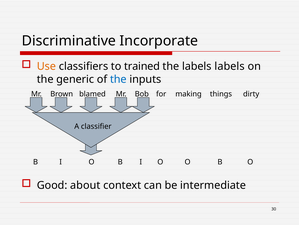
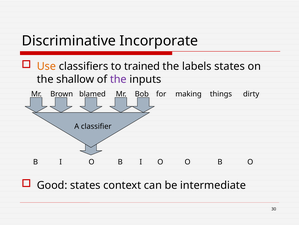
labels labels: labels -> states
generic: generic -> shallow
the at (118, 79) colour: blue -> purple
Good about: about -> states
